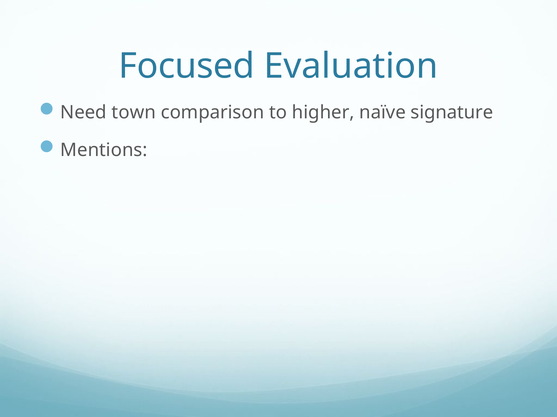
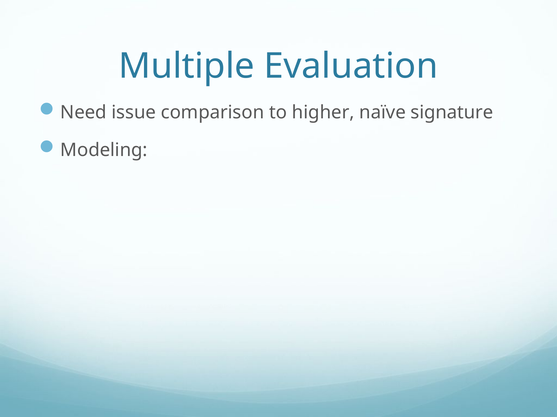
Focused: Focused -> Multiple
town: town -> issue
Mentions: Mentions -> Modeling
